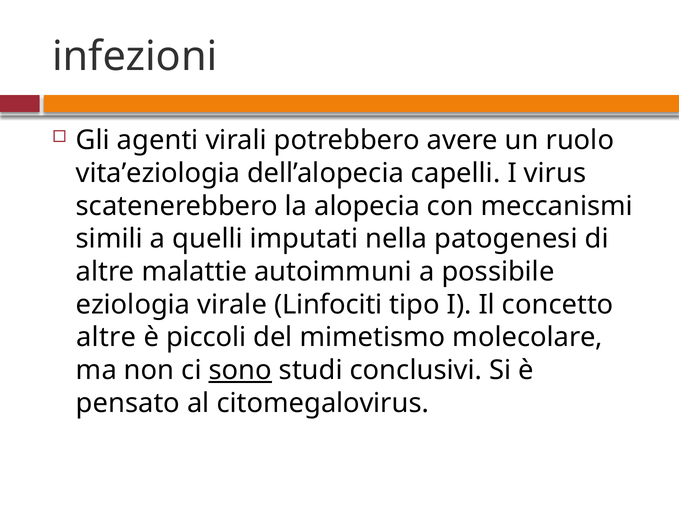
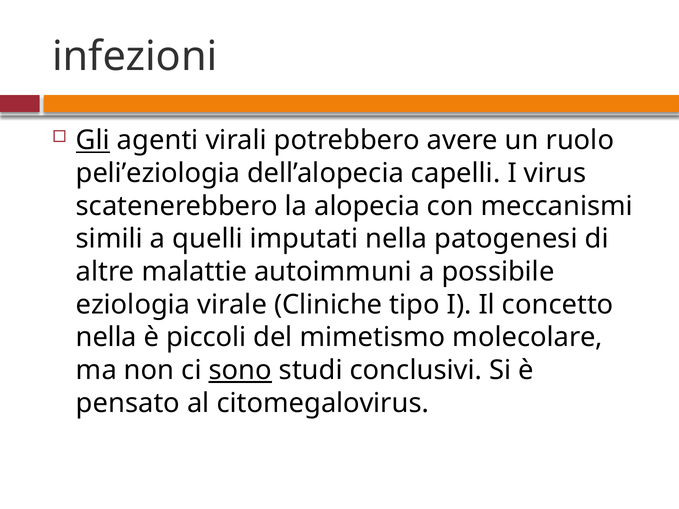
Gli underline: none -> present
vita’eziologia: vita’eziologia -> peli’eziologia
Linfociti: Linfociti -> Cliniche
altre at (106, 338): altre -> nella
